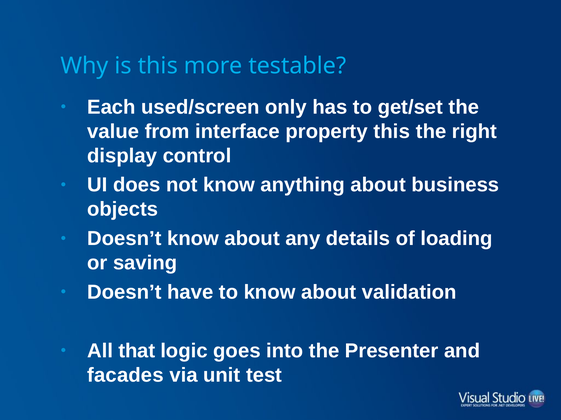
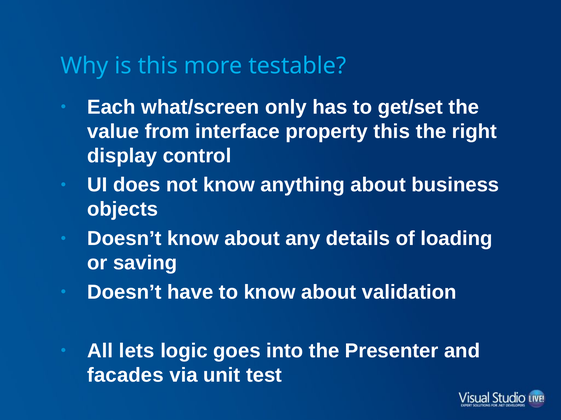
used/screen: used/screen -> what/screen
that: that -> lets
